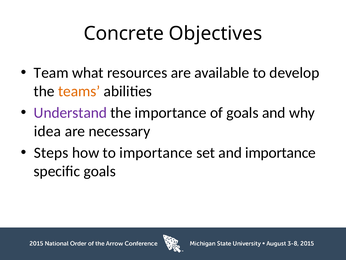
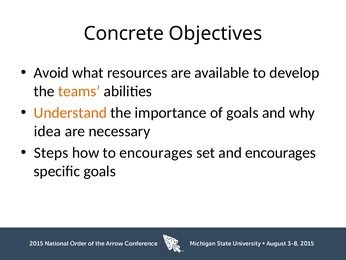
Team: Team -> Avoid
Understand colour: purple -> orange
to importance: importance -> encourages
and importance: importance -> encourages
